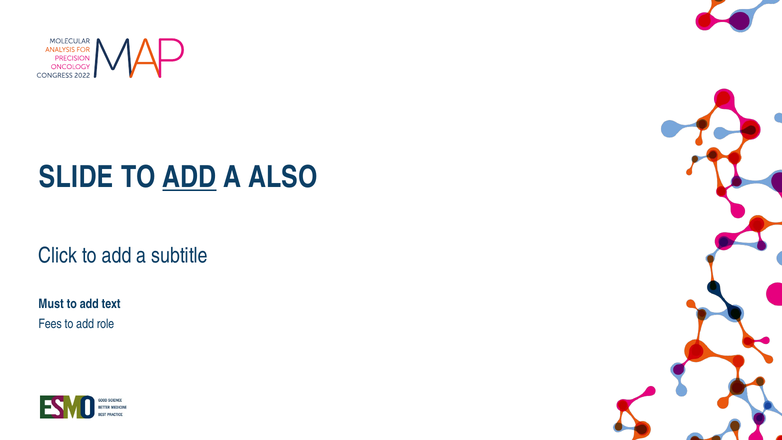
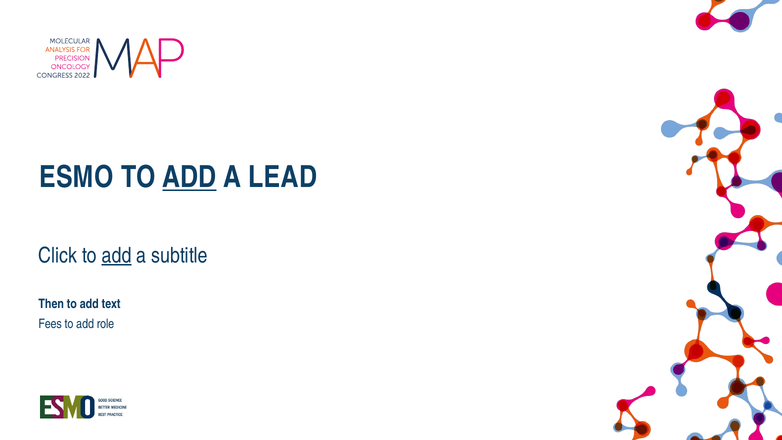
SLIDE: SLIDE -> ESMO
ALSO: ALSO -> LEAD
add at (117, 255) underline: none -> present
Must: Must -> Then
